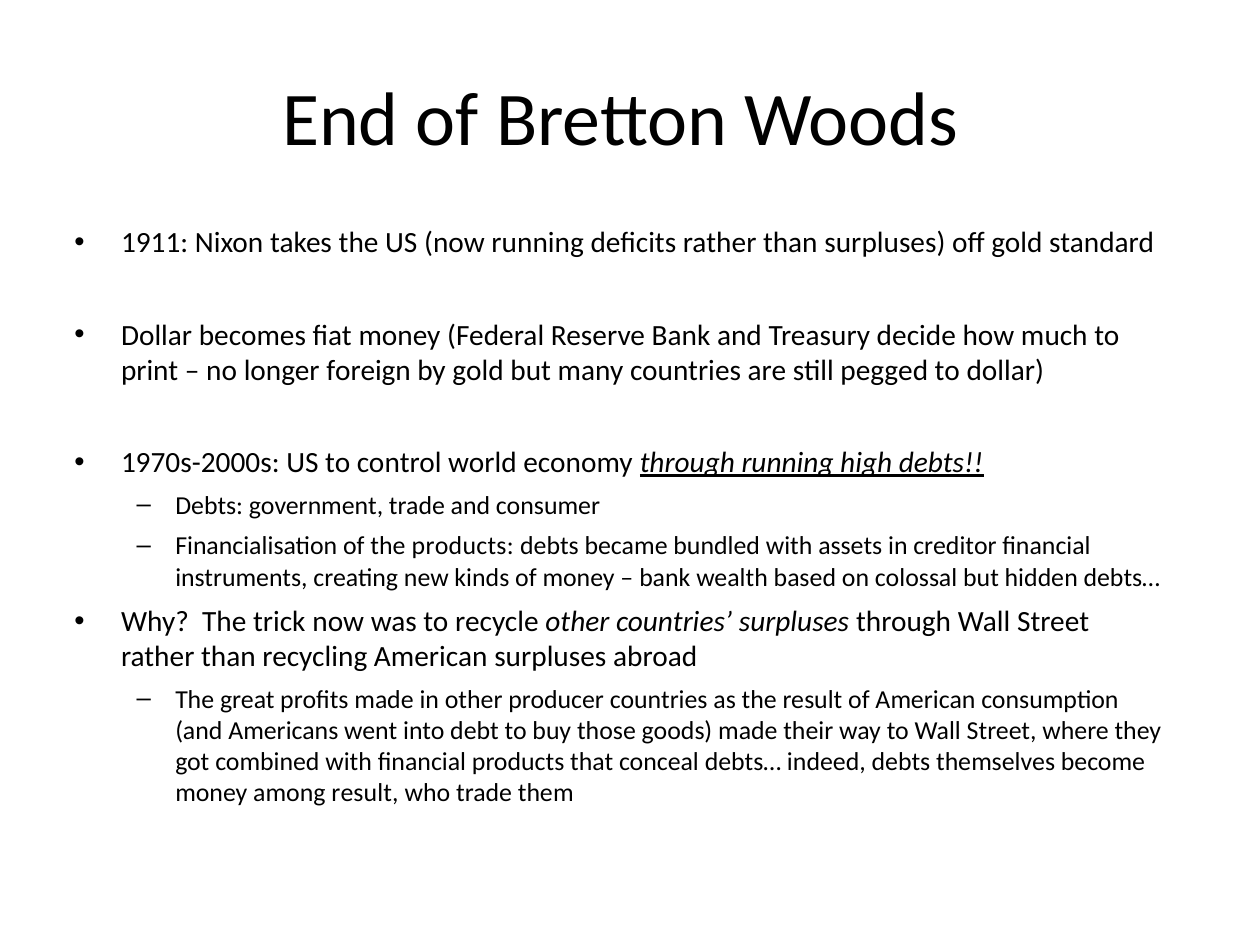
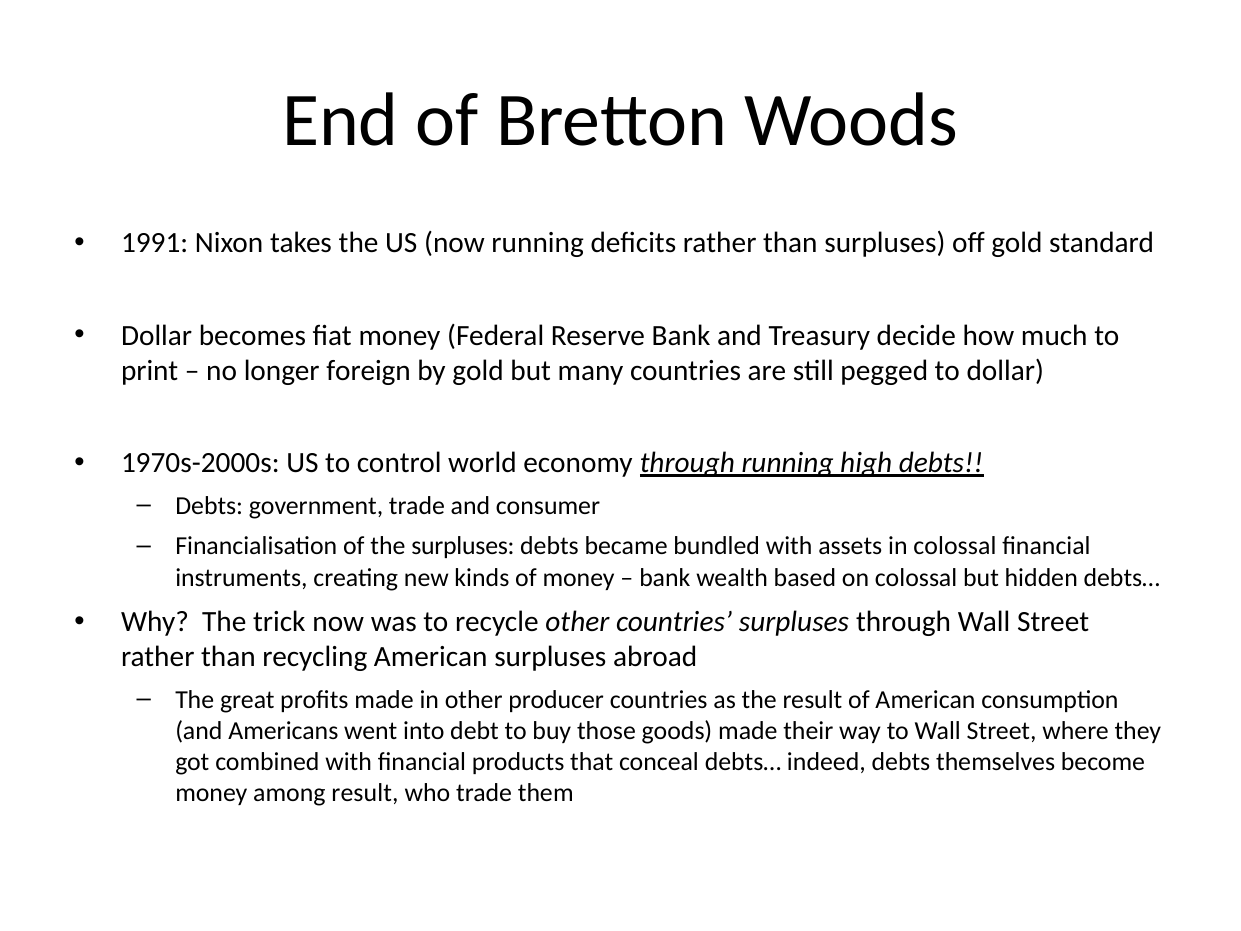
1911: 1911 -> 1991
the products: products -> surpluses
in creditor: creditor -> colossal
